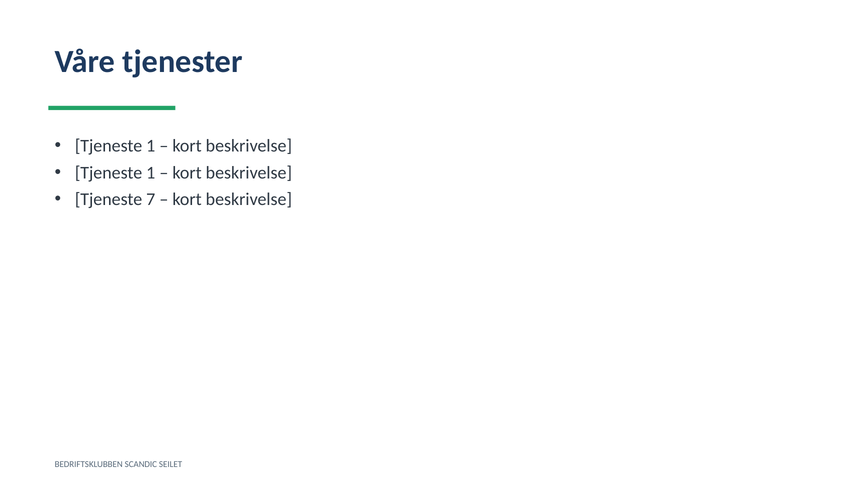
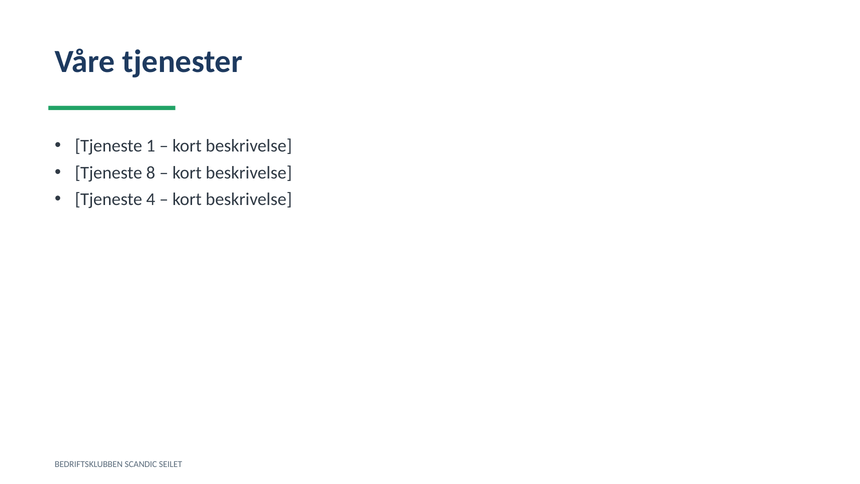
1 at (151, 173): 1 -> 8
7: 7 -> 4
